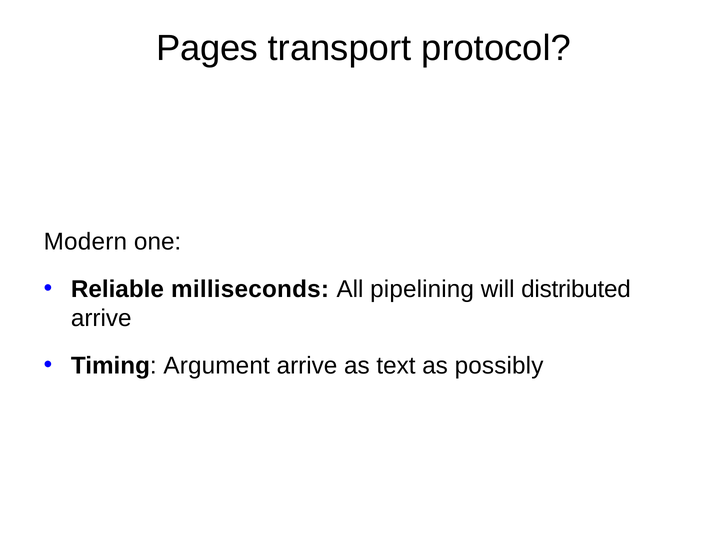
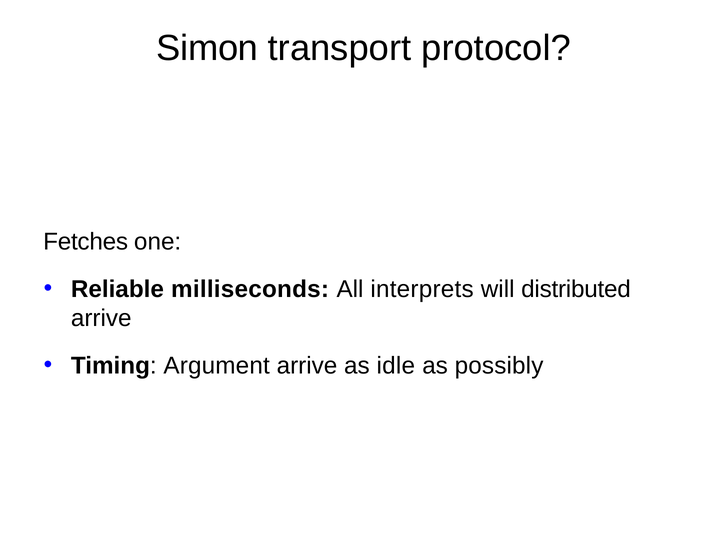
Pages: Pages -> Simon
Modern: Modern -> Fetches
pipelining: pipelining -> interprets
text: text -> idle
